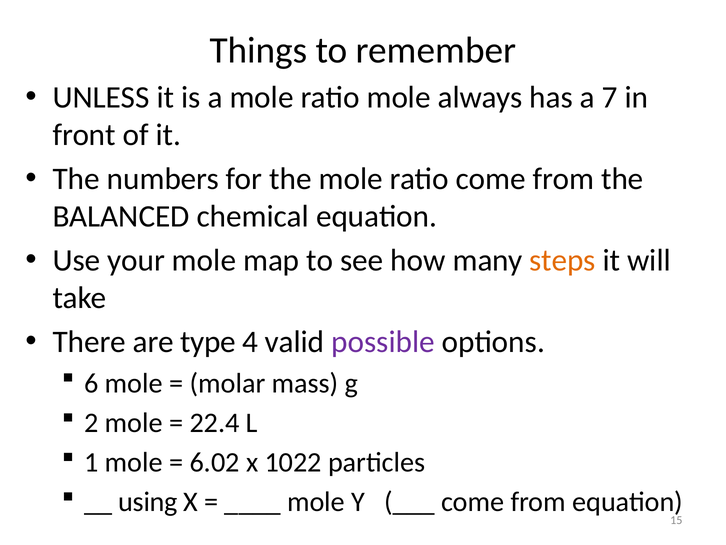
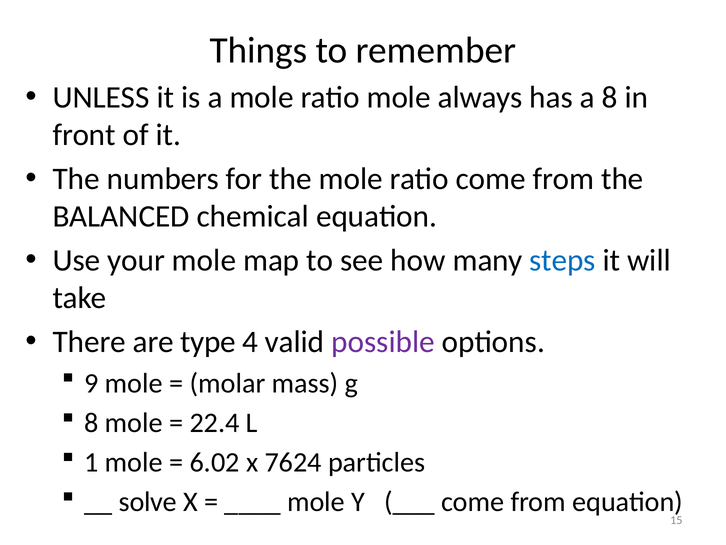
a 7: 7 -> 8
steps colour: orange -> blue
6: 6 -> 9
2 at (92, 422): 2 -> 8
1022: 1022 -> 7624
using: using -> solve
